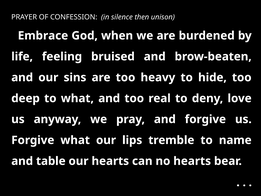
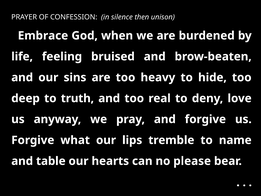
to what: what -> truth
no hearts: hearts -> please
